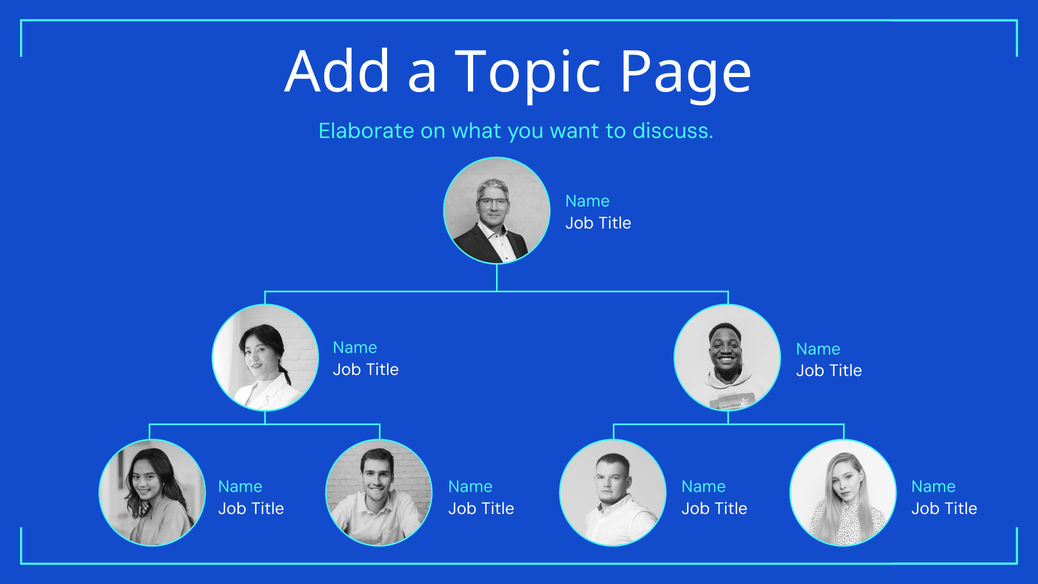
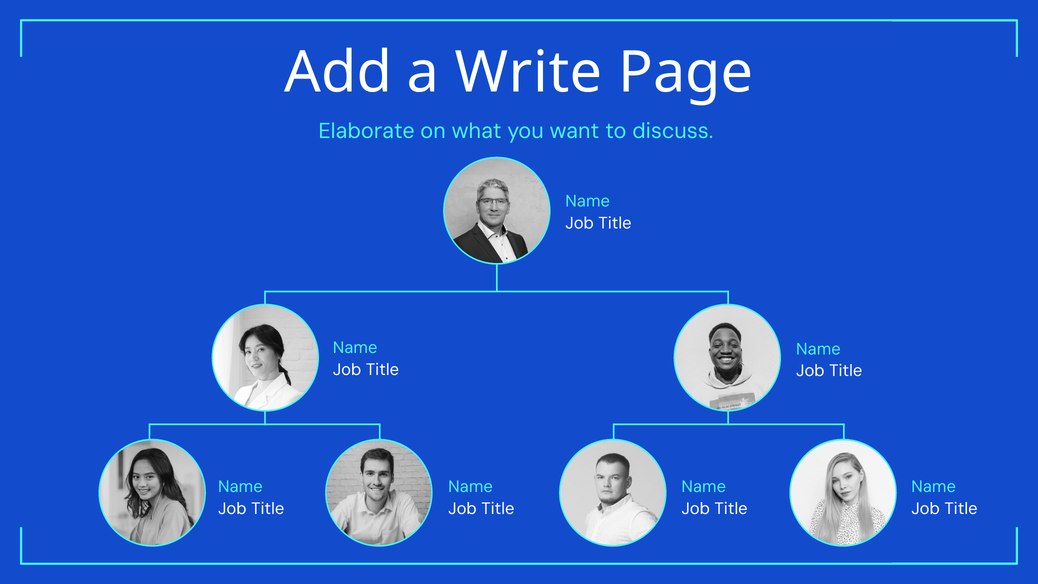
Topic: Topic -> Write
